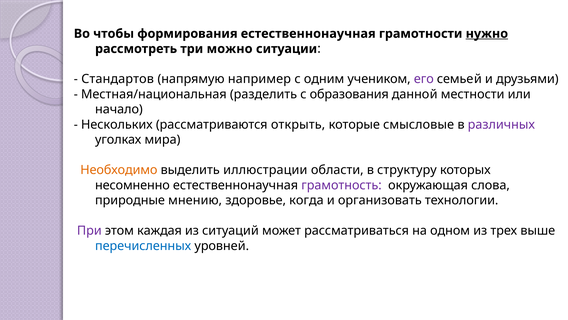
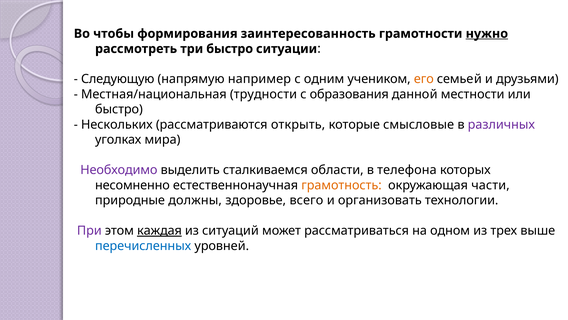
формирования естественнонаучная: естественнонаучная -> заинтересованность
три можно: можно -> быстро
Стандартов: Стандартов -> Следующую
его colour: purple -> orange
разделить: разделить -> трудности
начало at (119, 109): начало -> быстро
Необходимо colour: orange -> purple
иллюстрации: иллюстрации -> сталкиваемся
структуру: структуру -> телефона
грамотность colour: purple -> orange
слова: слова -> части
мнению: мнению -> должны
когда: когда -> всего
каждая underline: none -> present
